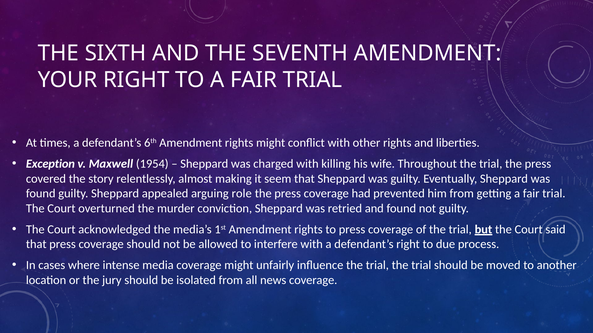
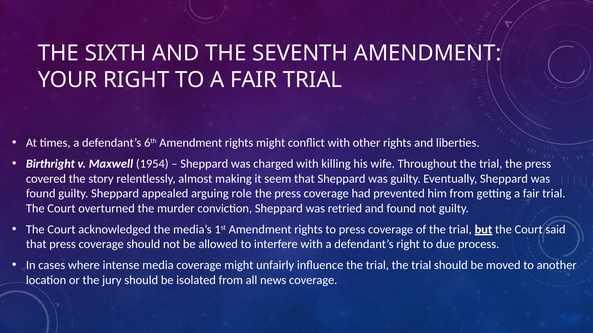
Exception: Exception -> Birthright
